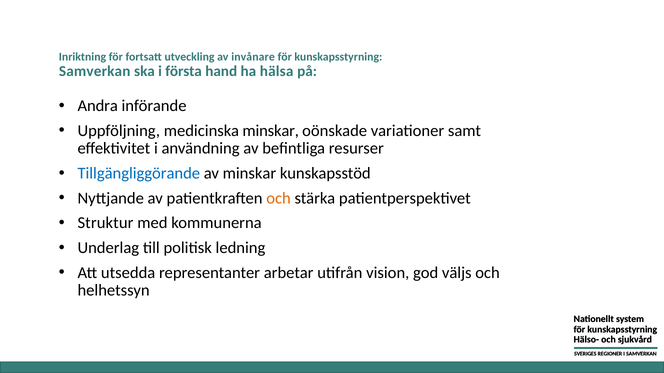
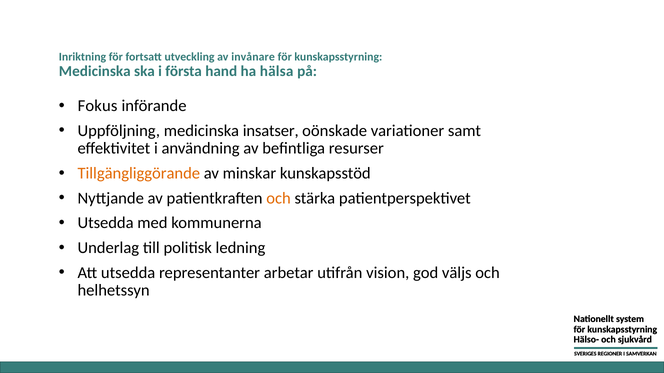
Samverkan at (95, 71): Samverkan -> Medicinska
Andra: Andra -> Fokus
medicinska minskar: minskar -> insatser
Tillgängliggörande colour: blue -> orange
Struktur at (106, 223): Struktur -> Utsedda
